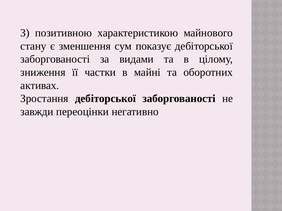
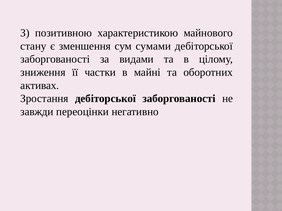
показує: показує -> сумами
